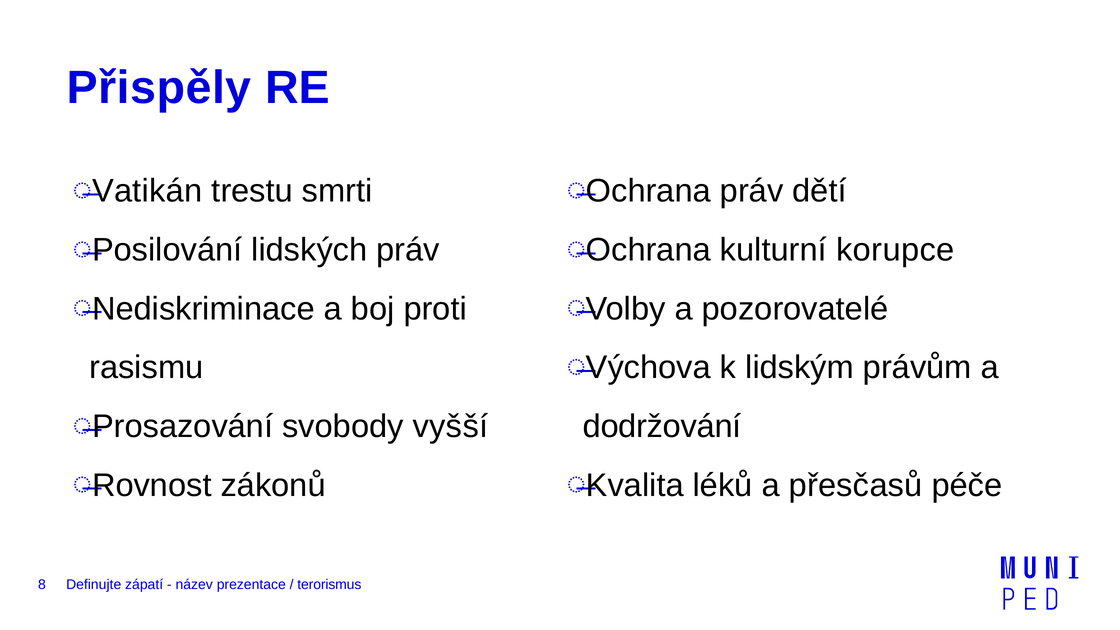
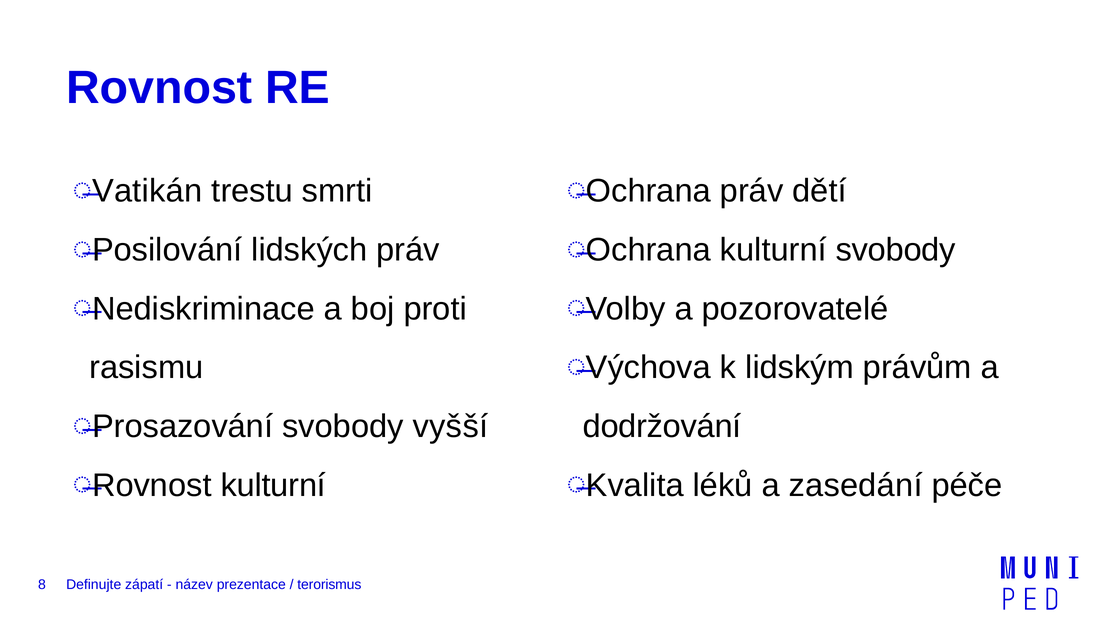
Přispěly at (159, 88): Přispěly -> Rovnost
kulturní korupce: korupce -> svobody
Rovnost zákonů: zákonů -> kulturní
přesčasů: přesčasů -> zasedání
